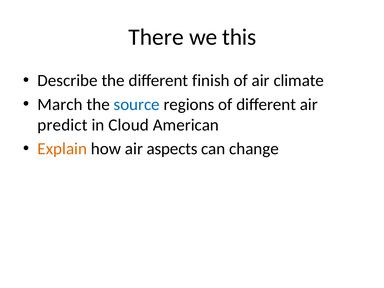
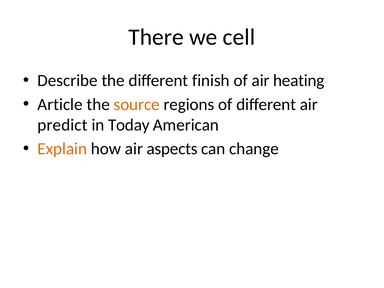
this: this -> cell
climate: climate -> heating
March: March -> Article
source colour: blue -> orange
Cloud: Cloud -> Today
